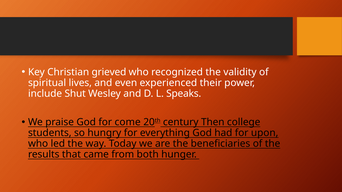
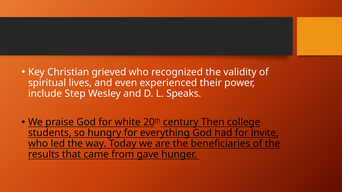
Shut: Shut -> Step
come: come -> white
upon: upon -> invite
both: both -> gave
